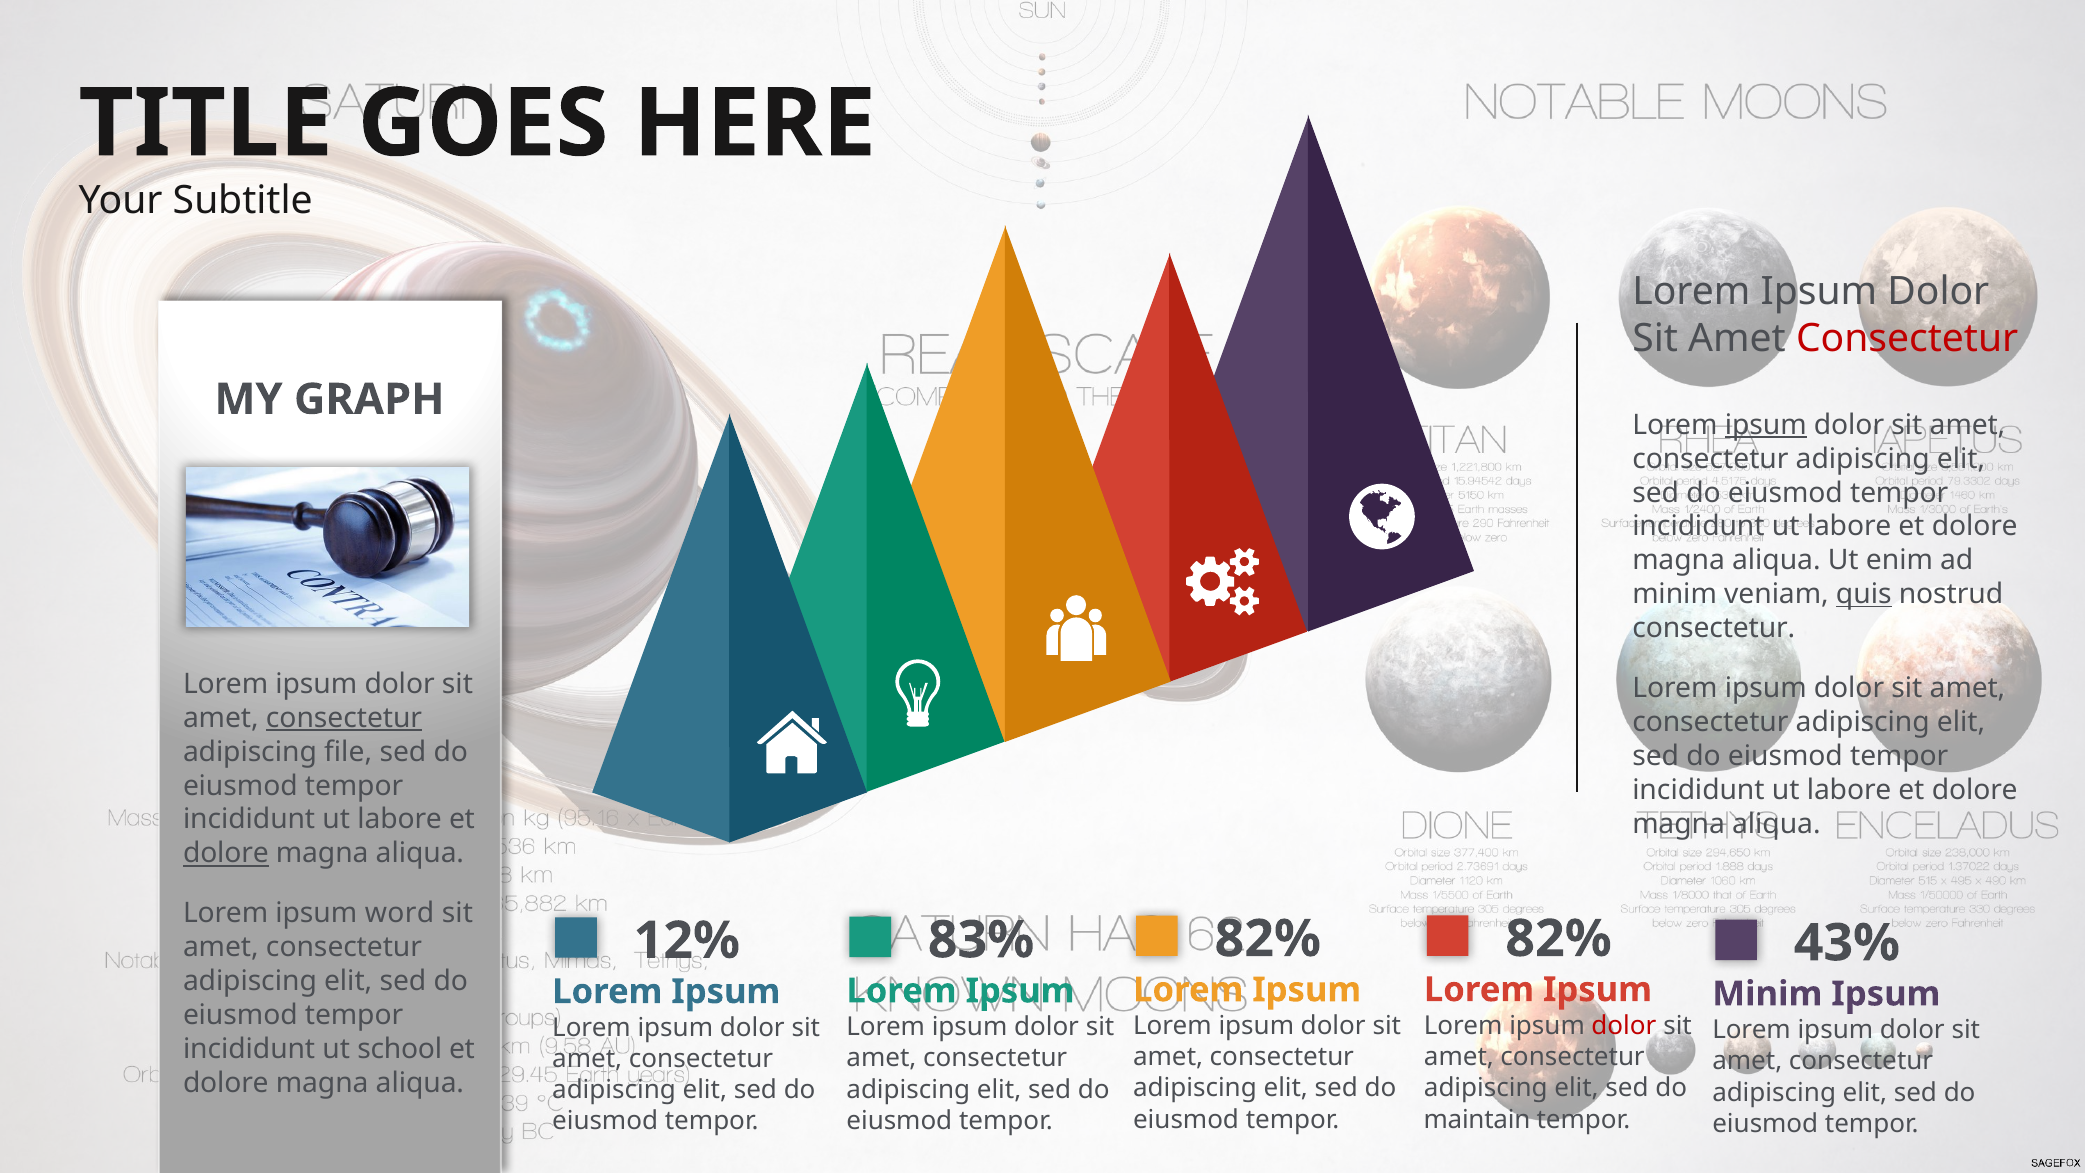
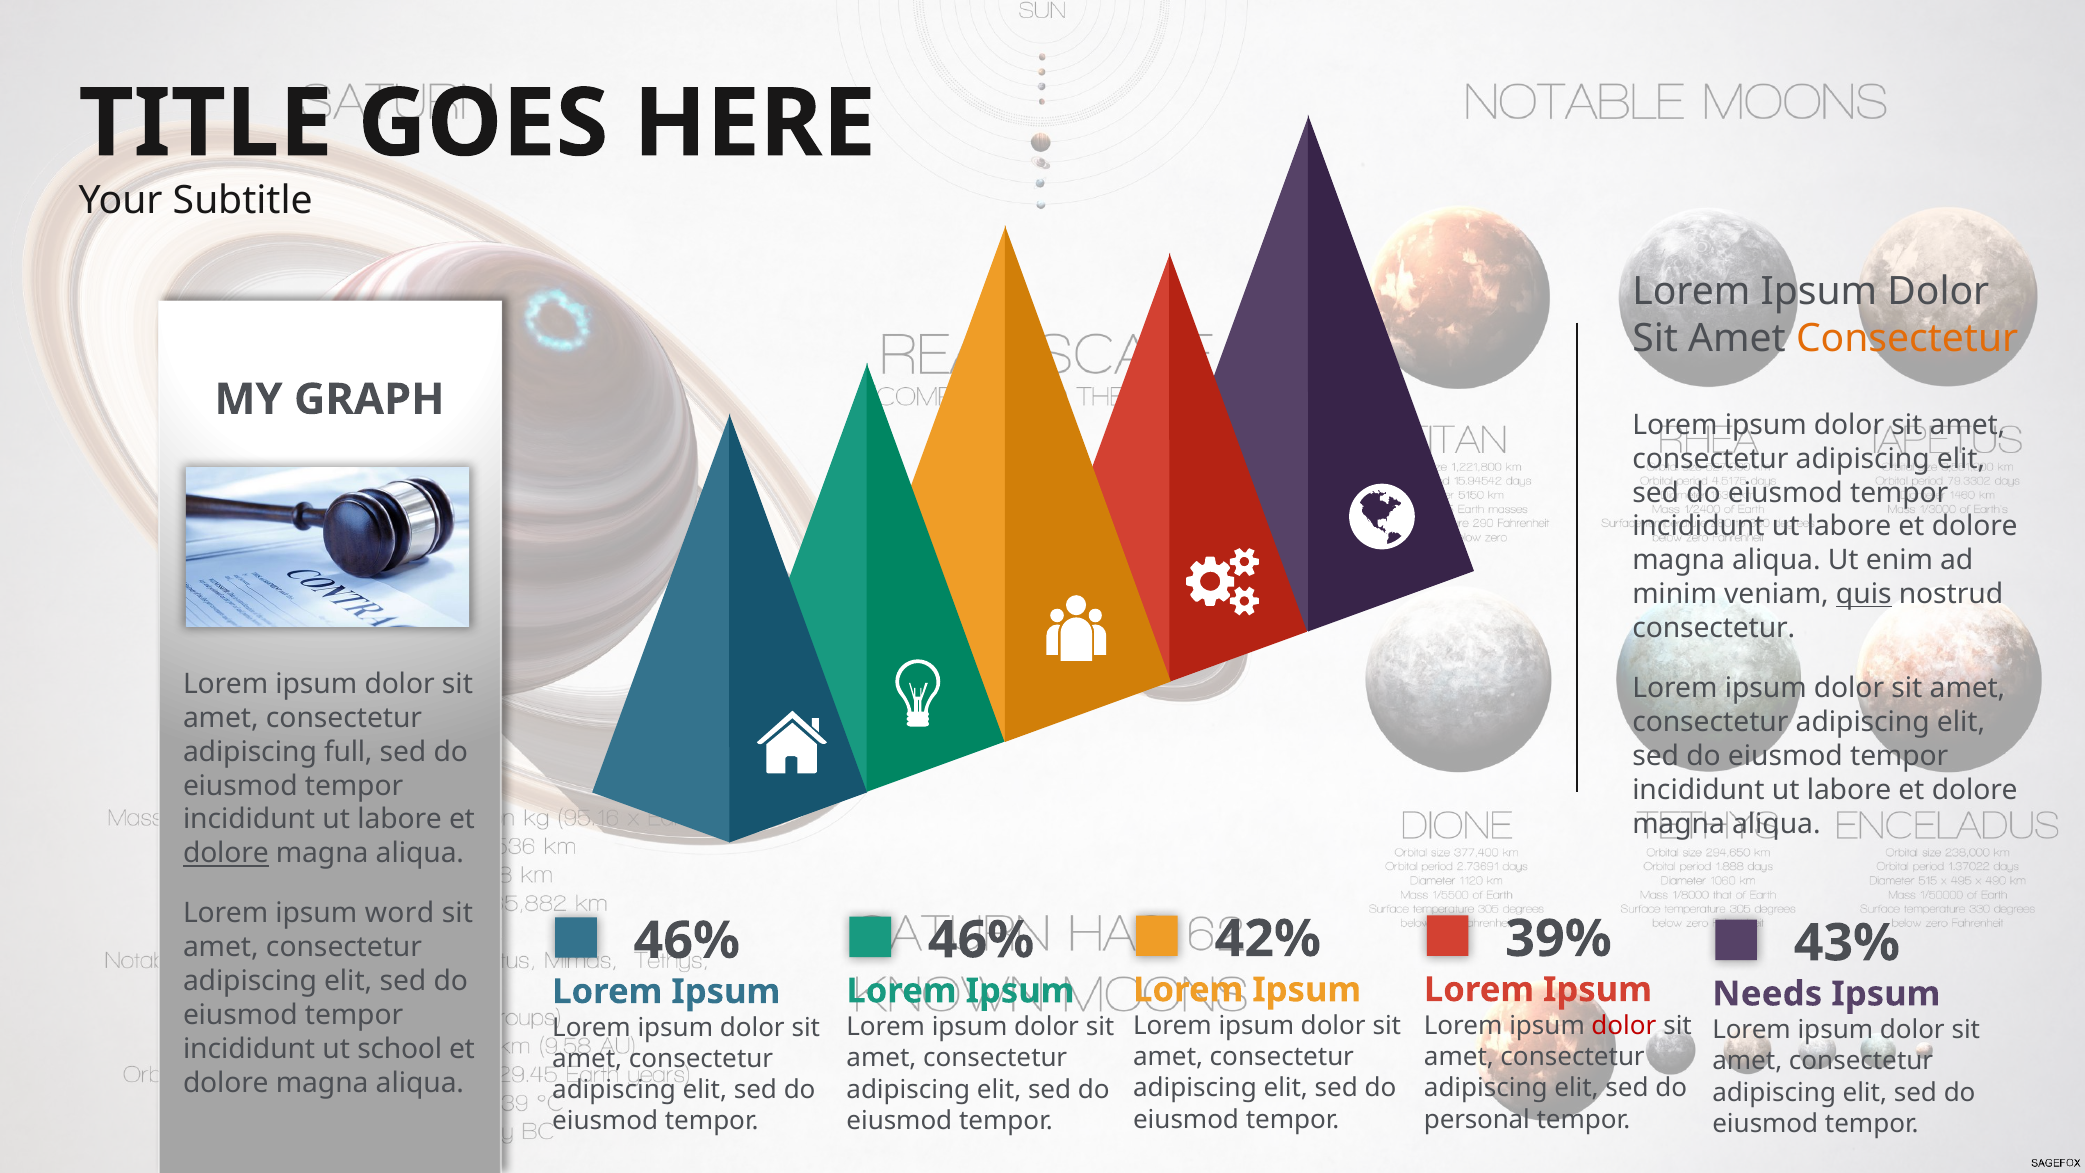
Consectetur at (1907, 338) colour: red -> orange
ipsum at (1766, 425) underline: present -> none
consectetur at (344, 718) underline: present -> none
file: file -> full
82% at (1559, 939): 82% -> 39%
82% at (1268, 939): 82% -> 42%
83% at (981, 940): 83% -> 46%
12% at (687, 941): 12% -> 46%
Minim at (1767, 994): Minim -> Needs
maintain: maintain -> personal
